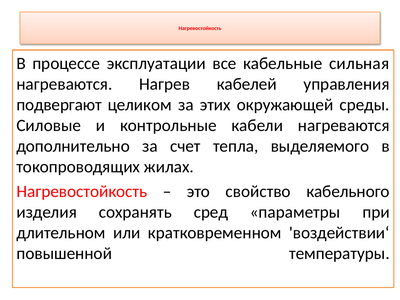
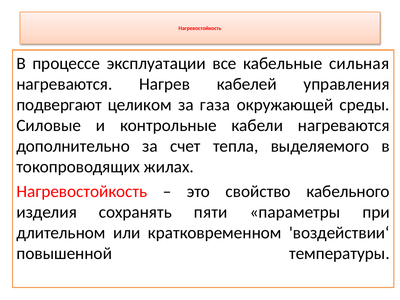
этих: этих -> газа
сред: сред -> пяти
